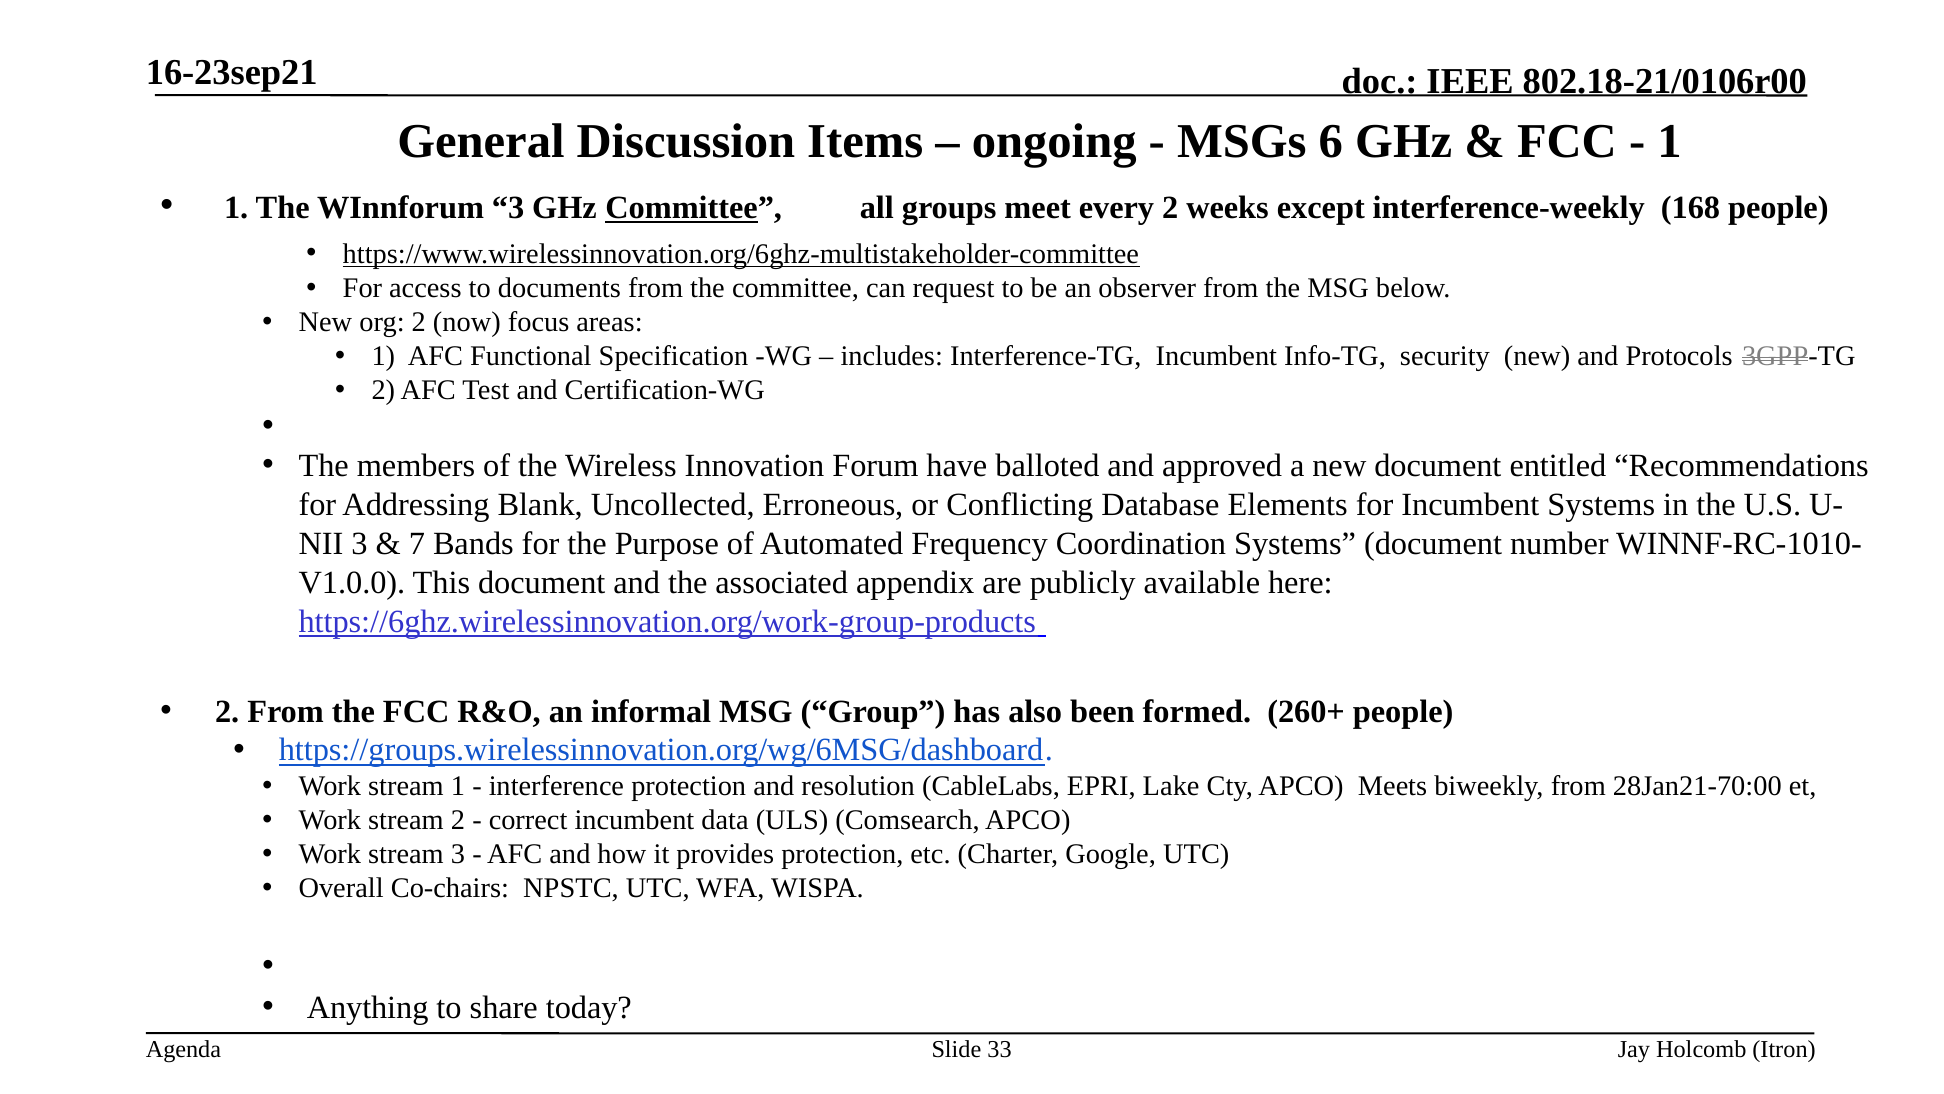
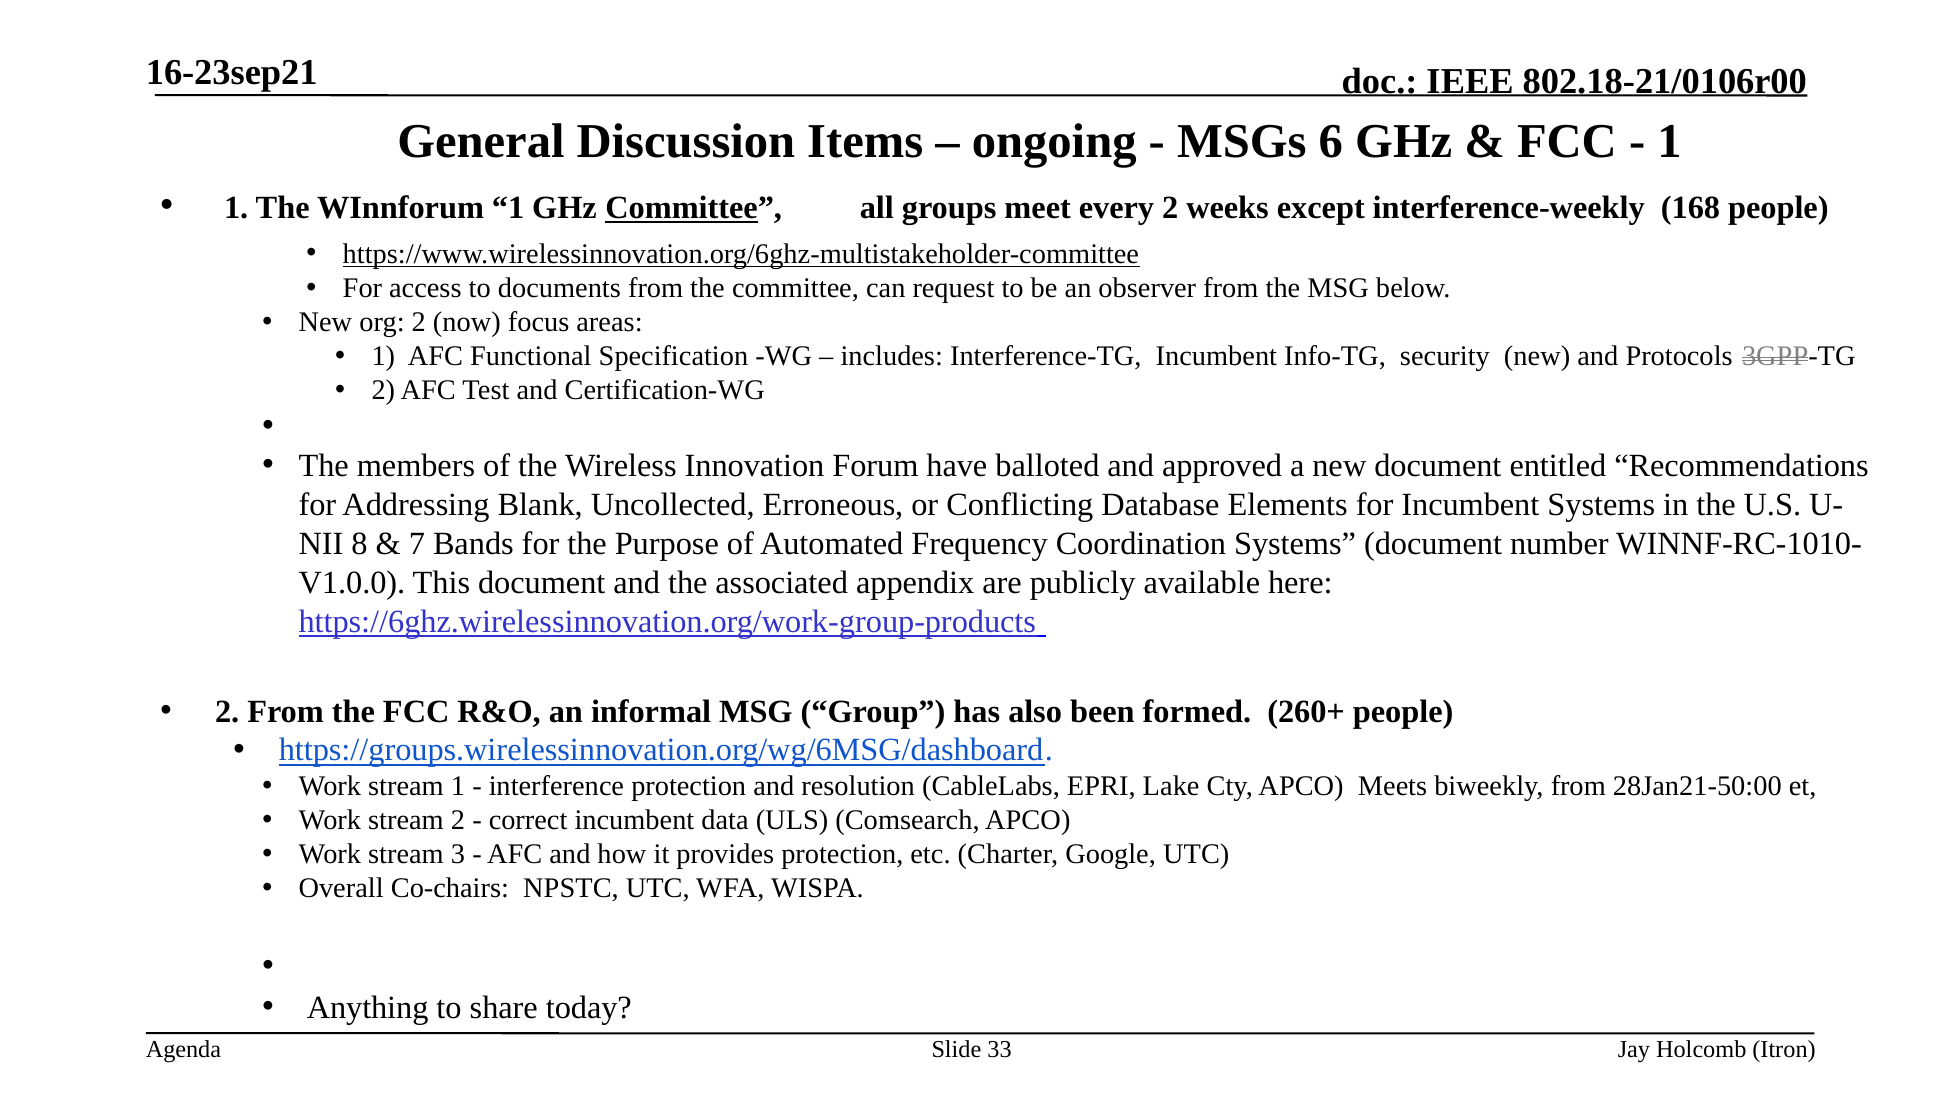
WInnforum 3: 3 -> 1
3 at (360, 543): 3 -> 8
28Jan21-70:00: 28Jan21-70:00 -> 28Jan21-50:00
